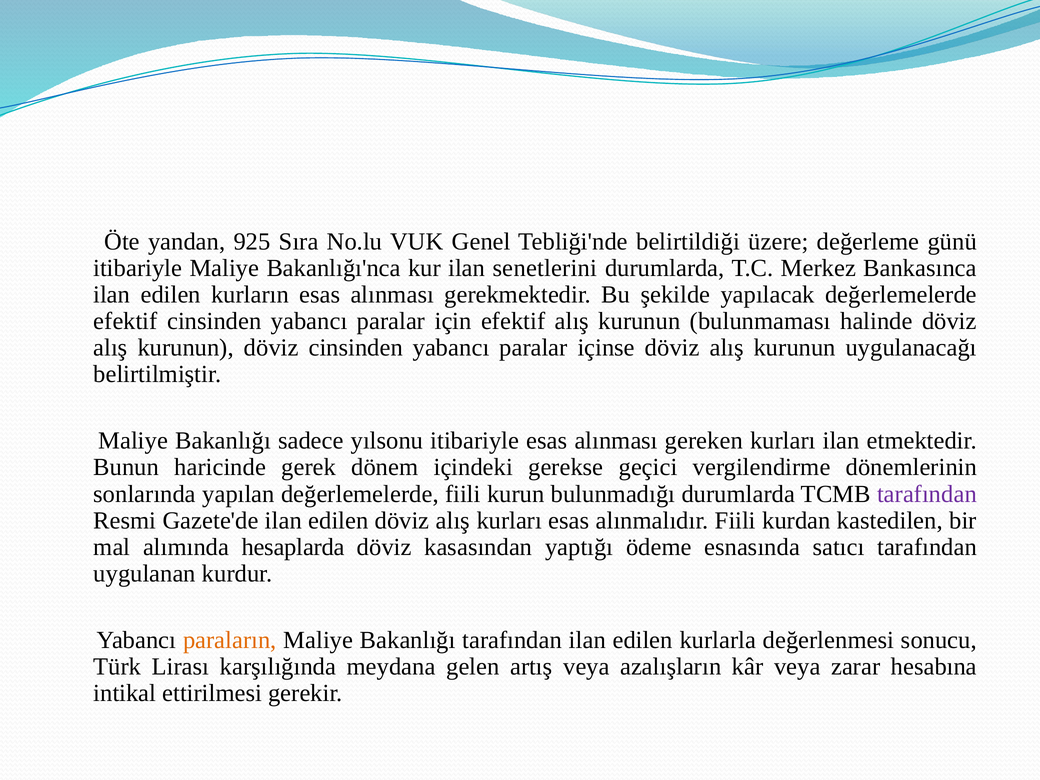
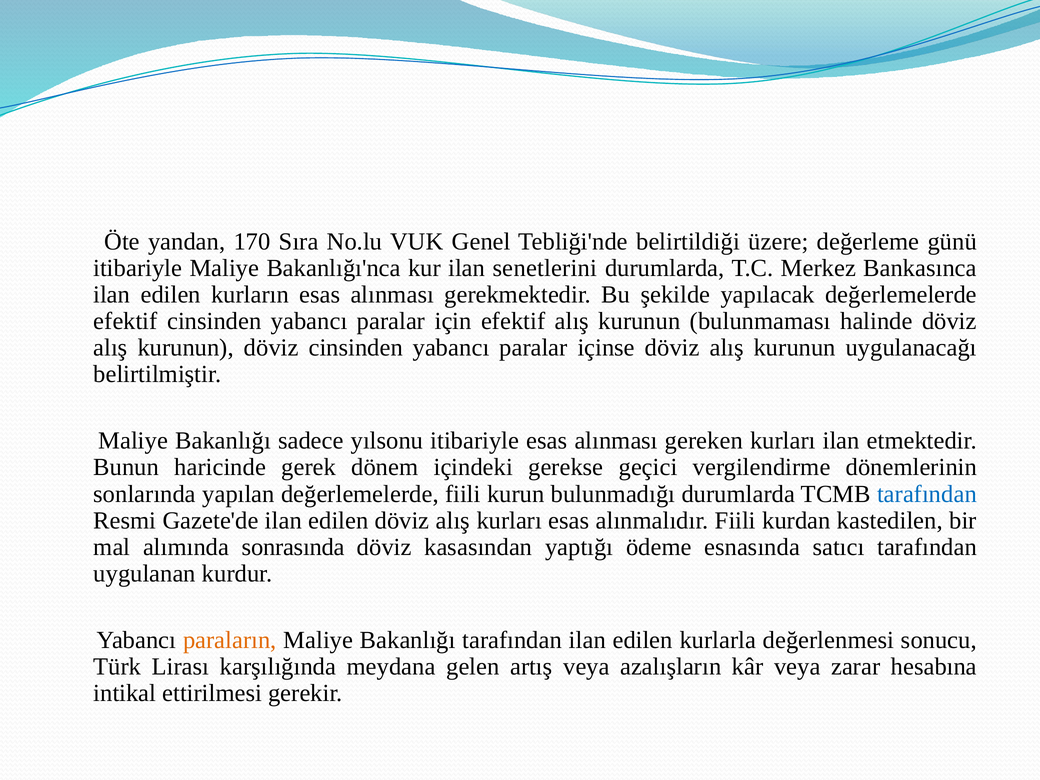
925: 925 -> 170
tarafından at (927, 494) colour: purple -> blue
hesaplarda: hesaplarda -> sonrasında
